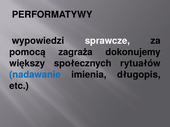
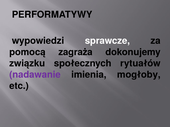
większy: większy -> związku
nadawanie colour: blue -> purple
długopis: długopis -> mogłoby
